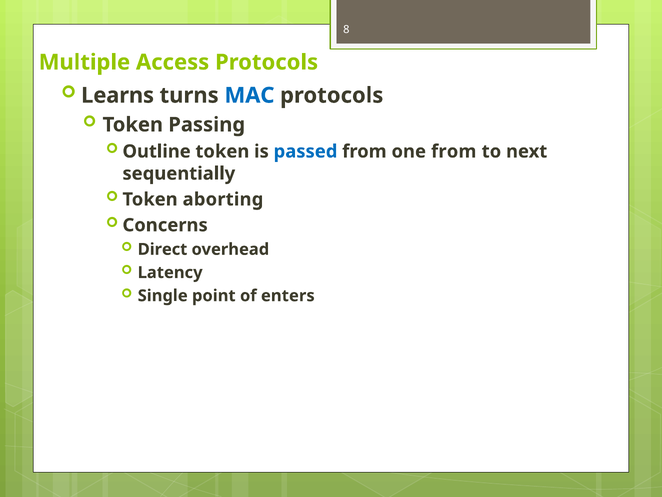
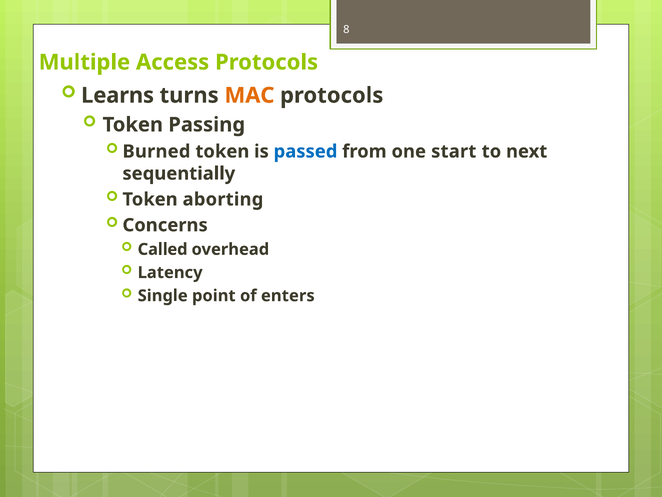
MAC colour: blue -> orange
Outline: Outline -> Burned
one from: from -> start
Direct: Direct -> Called
